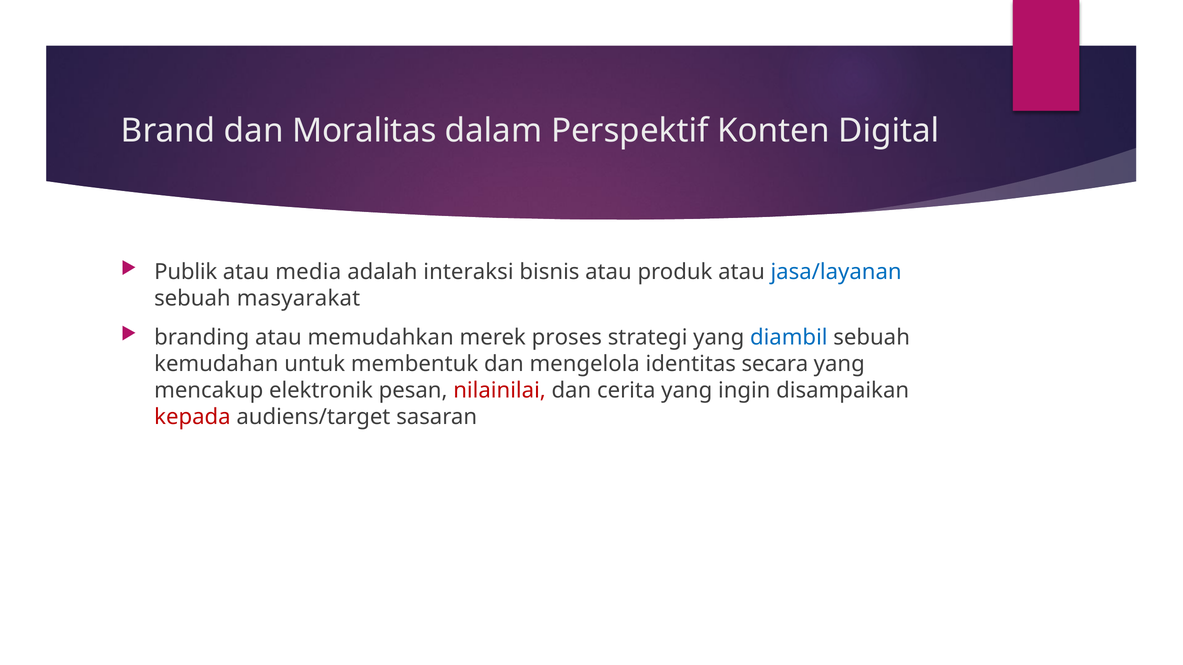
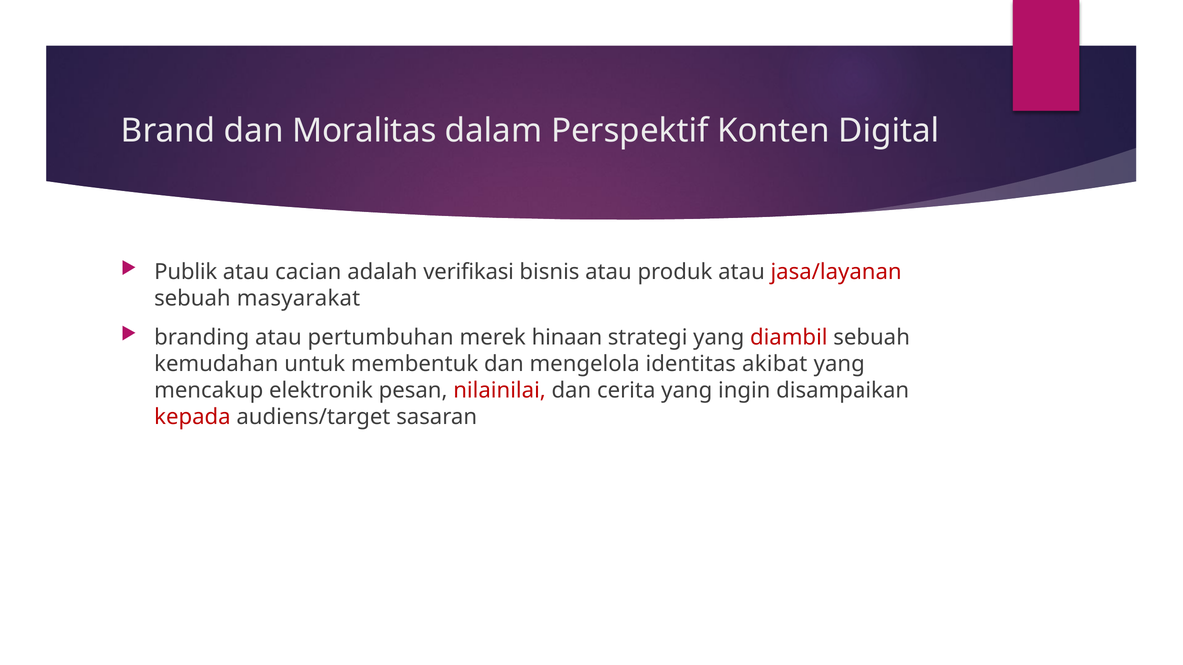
media: media -> cacian
interaksi: interaksi -> verifikasi
jasa/layanan colour: blue -> red
memudahkan: memudahkan -> pertumbuhan
proses: proses -> hinaan
diambil colour: blue -> red
secara: secara -> akibat
